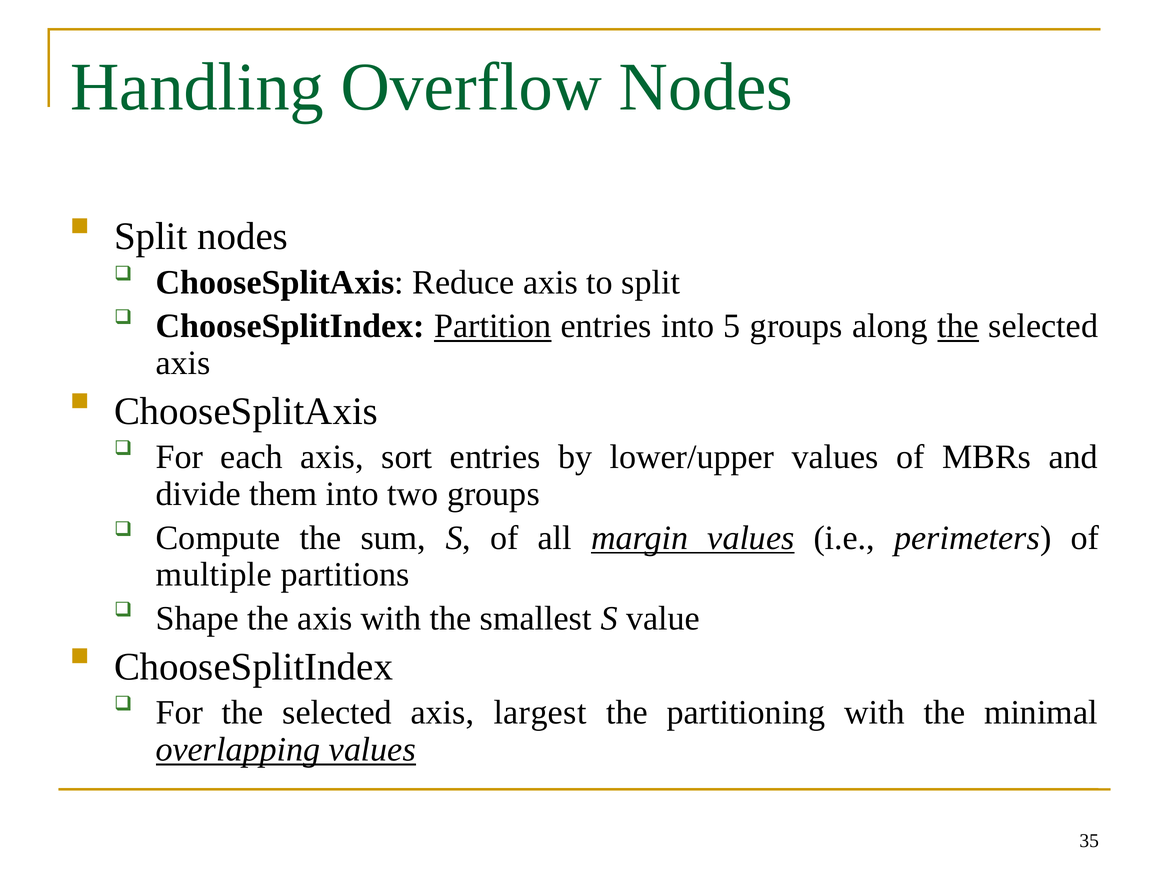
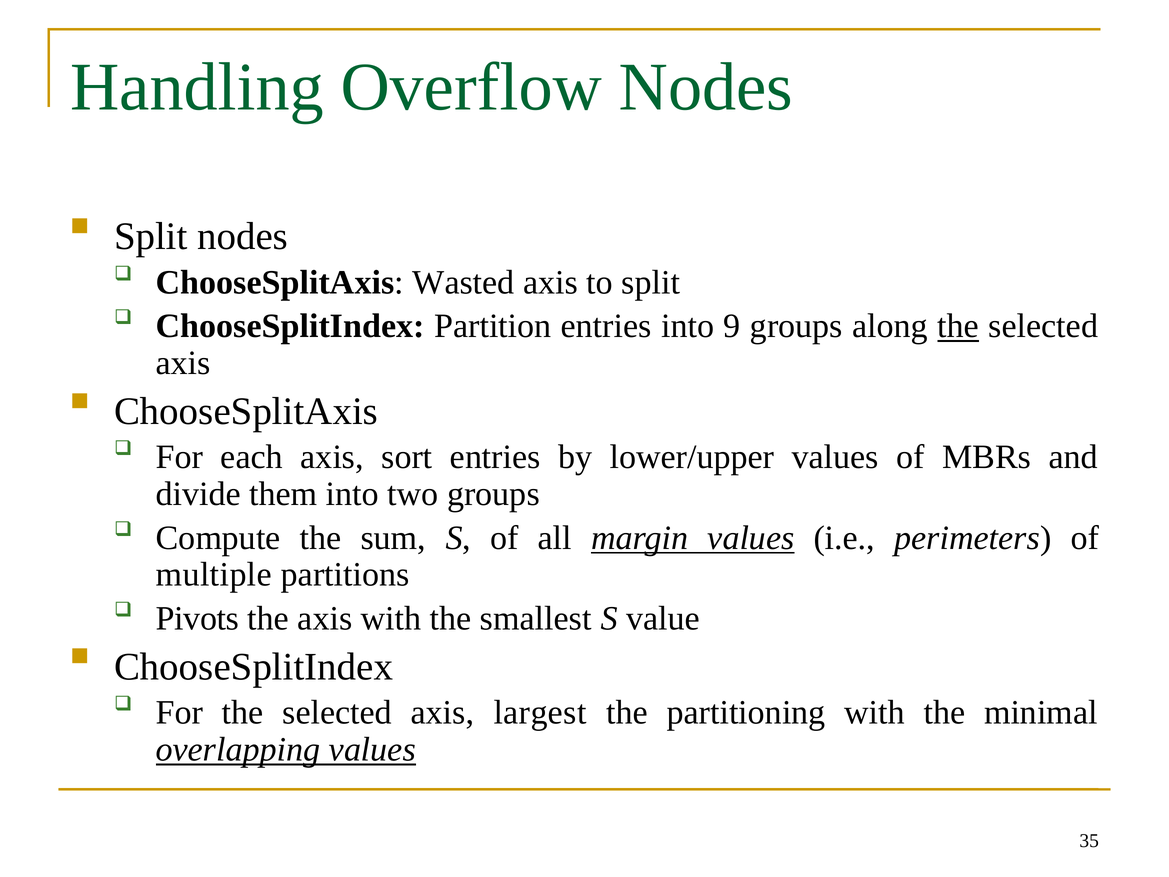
Reduce: Reduce -> Wasted
Partition underline: present -> none
5: 5 -> 9
Shape: Shape -> Pivots
